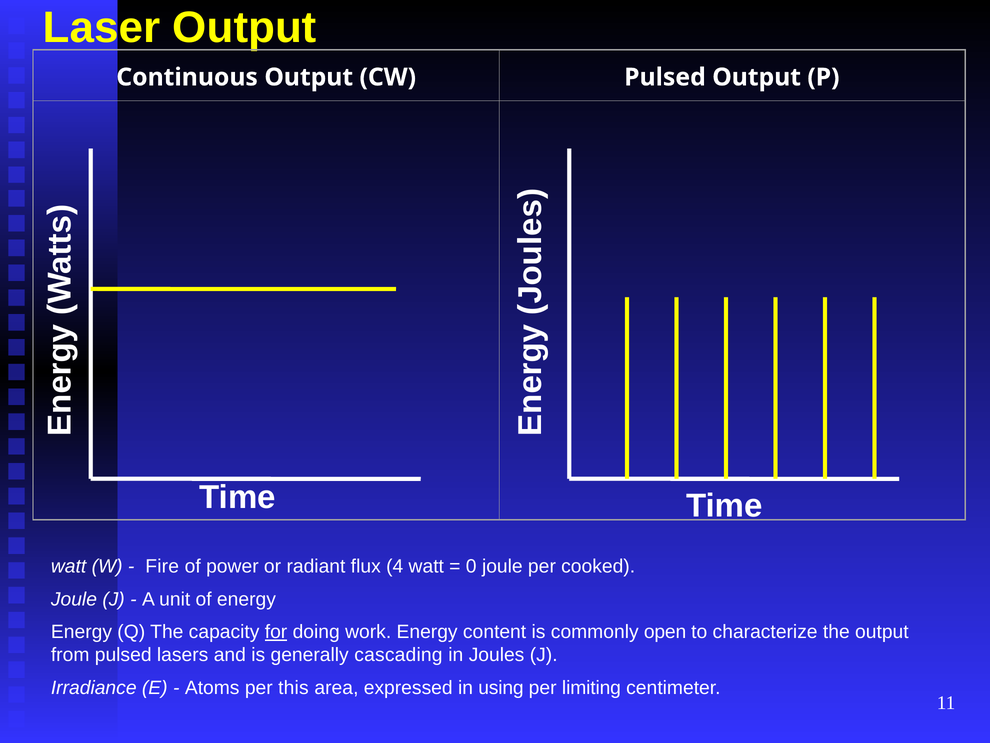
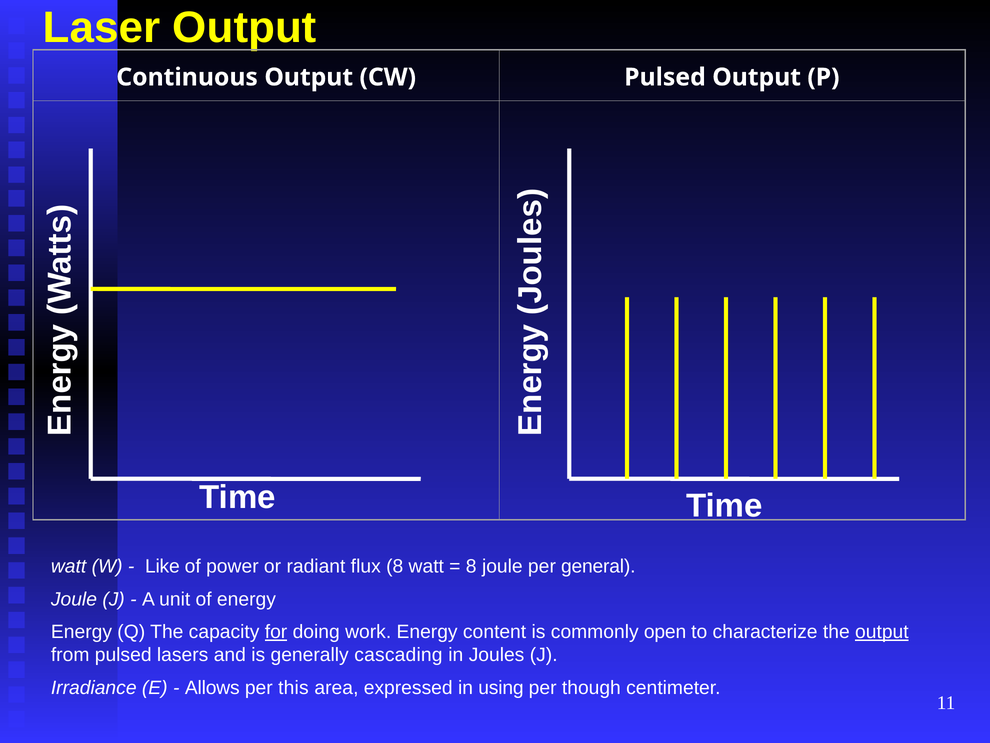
Fire: Fire -> Like
flux 4: 4 -> 8
0 at (471, 566): 0 -> 8
cooked: cooked -> general
output at (882, 631) underline: none -> present
Atoms: Atoms -> Allows
limiting: limiting -> though
